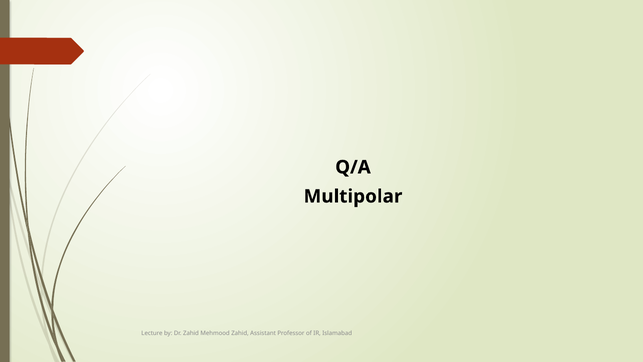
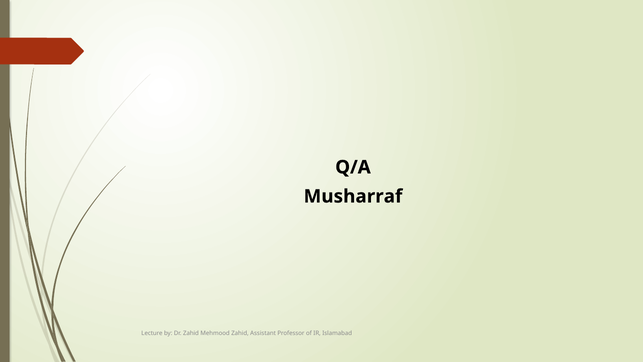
Multipolar: Multipolar -> Musharraf
